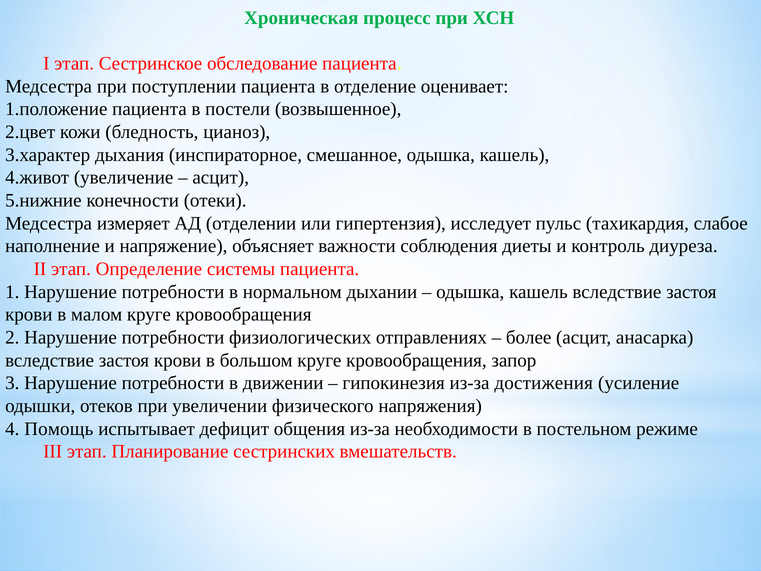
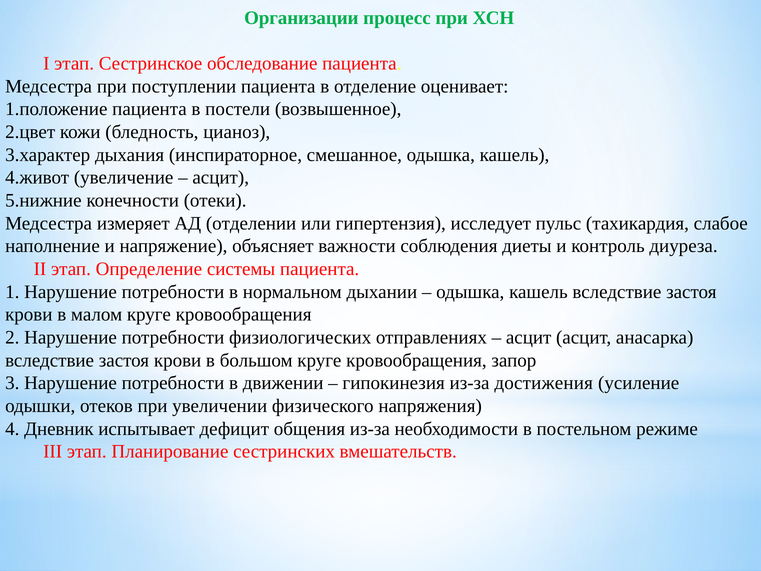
Хроническая: Хроническая -> Организации
более at (529, 337): более -> асцит
Помощь: Помощь -> Дневник
